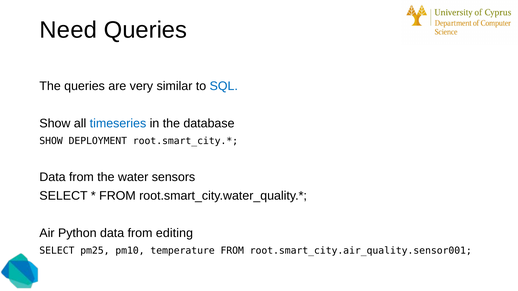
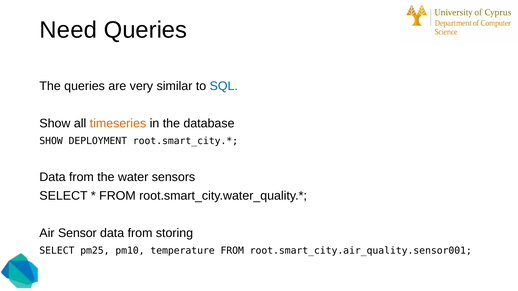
timeseries colour: blue -> orange
Python: Python -> Sensor
editing: editing -> storing
